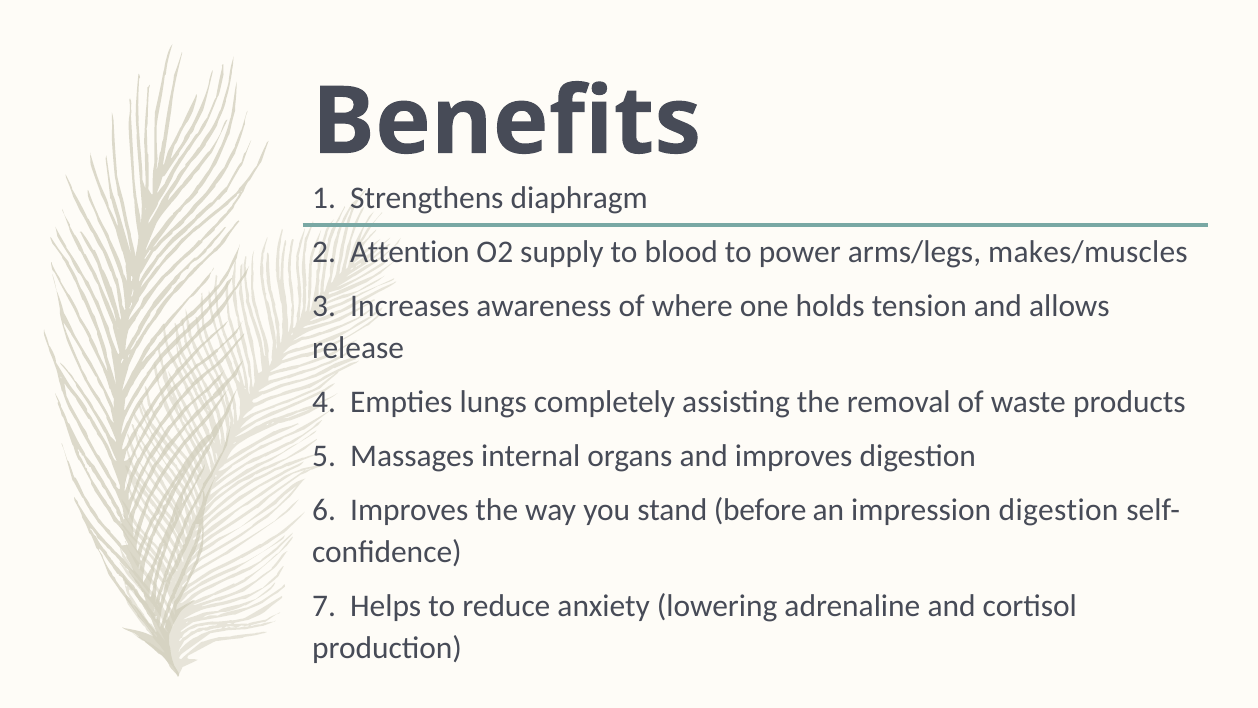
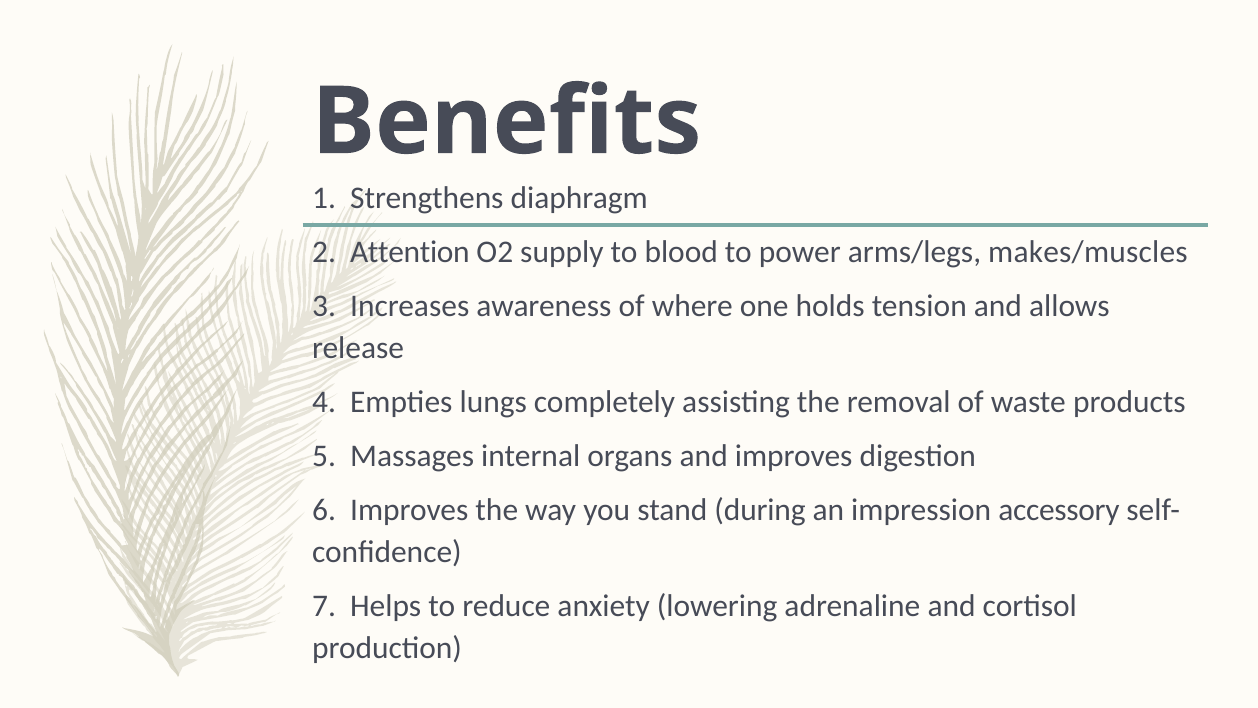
before: before -> during
impression digestion: digestion -> accessory
